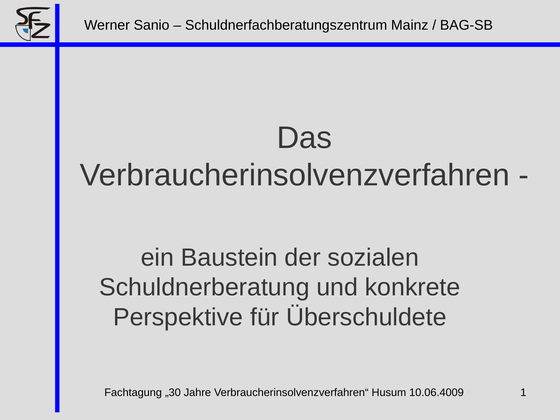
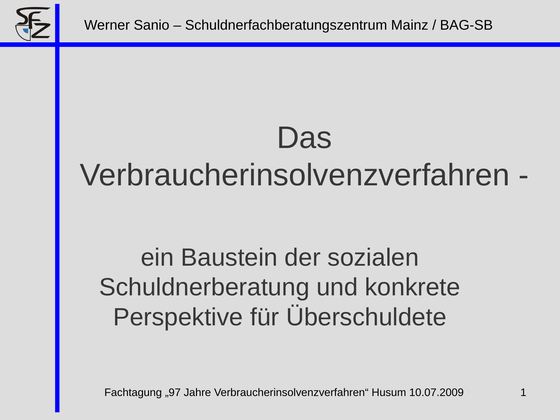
„30: „30 -> „97
10.06.4009: 10.06.4009 -> 10.07.2009
